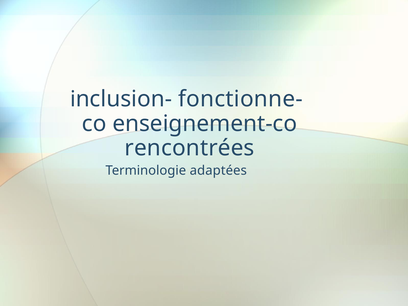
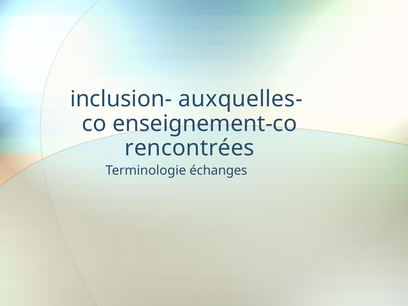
fonctionne-: fonctionne- -> auxquelles-
adaptées: adaptées -> échanges
